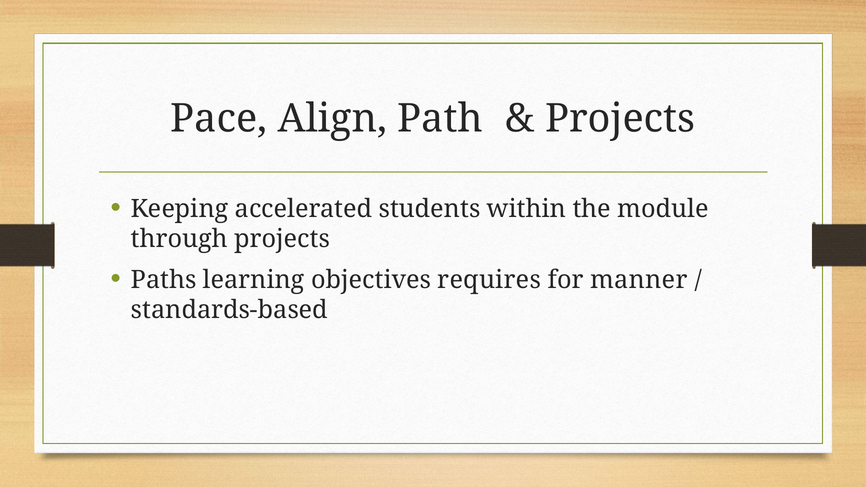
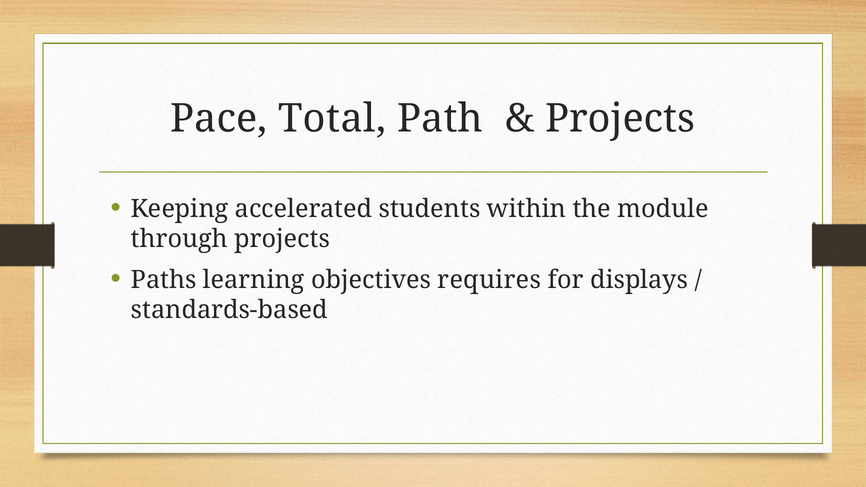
Align: Align -> Total
manner: manner -> displays
